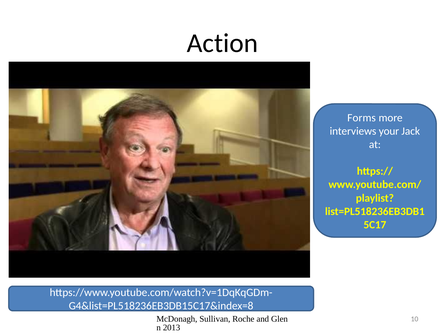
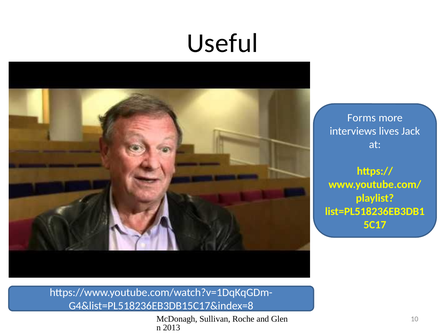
Action: Action -> Useful
your: your -> lives
